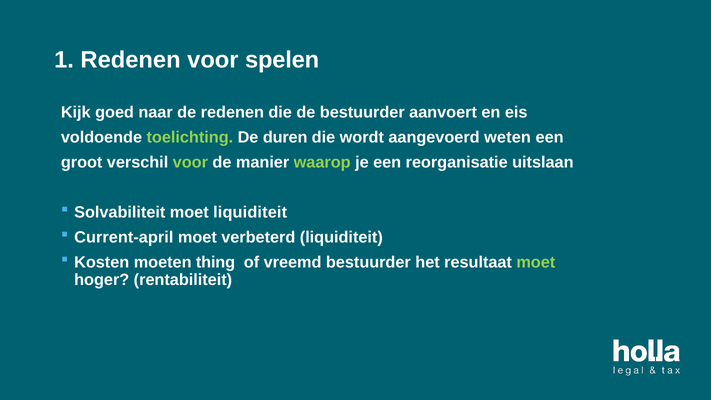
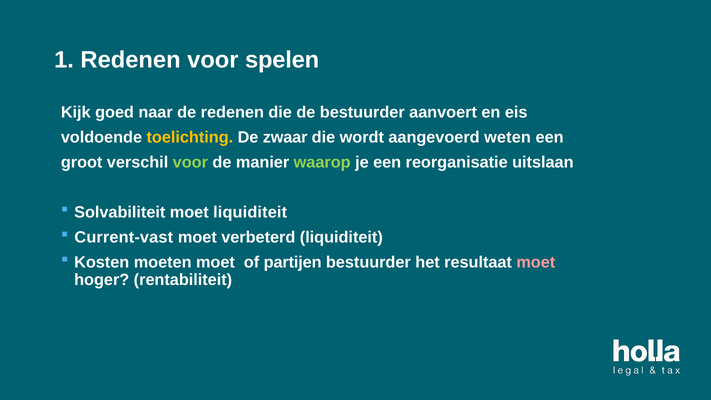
toelichting colour: light green -> yellow
duren: duren -> zwaar
Current-april: Current-april -> Current-vast
moeten thing: thing -> moet
vreemd: vreemd -> partijen
moet at (536, 262) colour: light green -> pink
